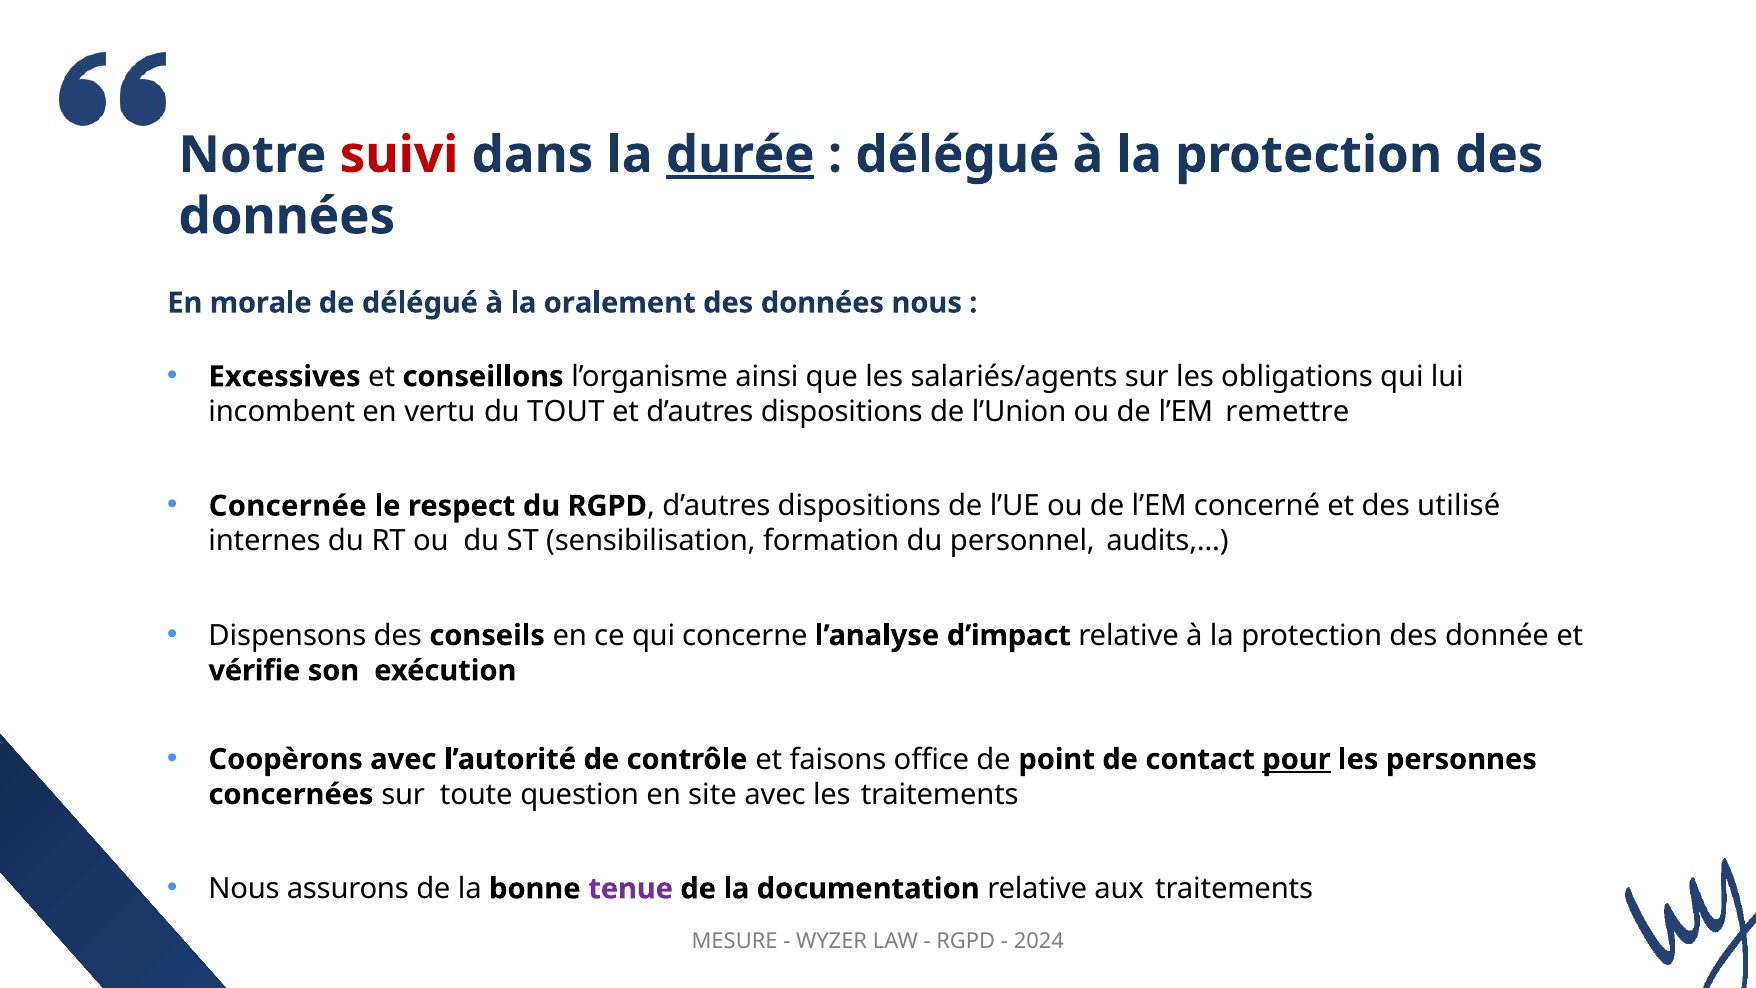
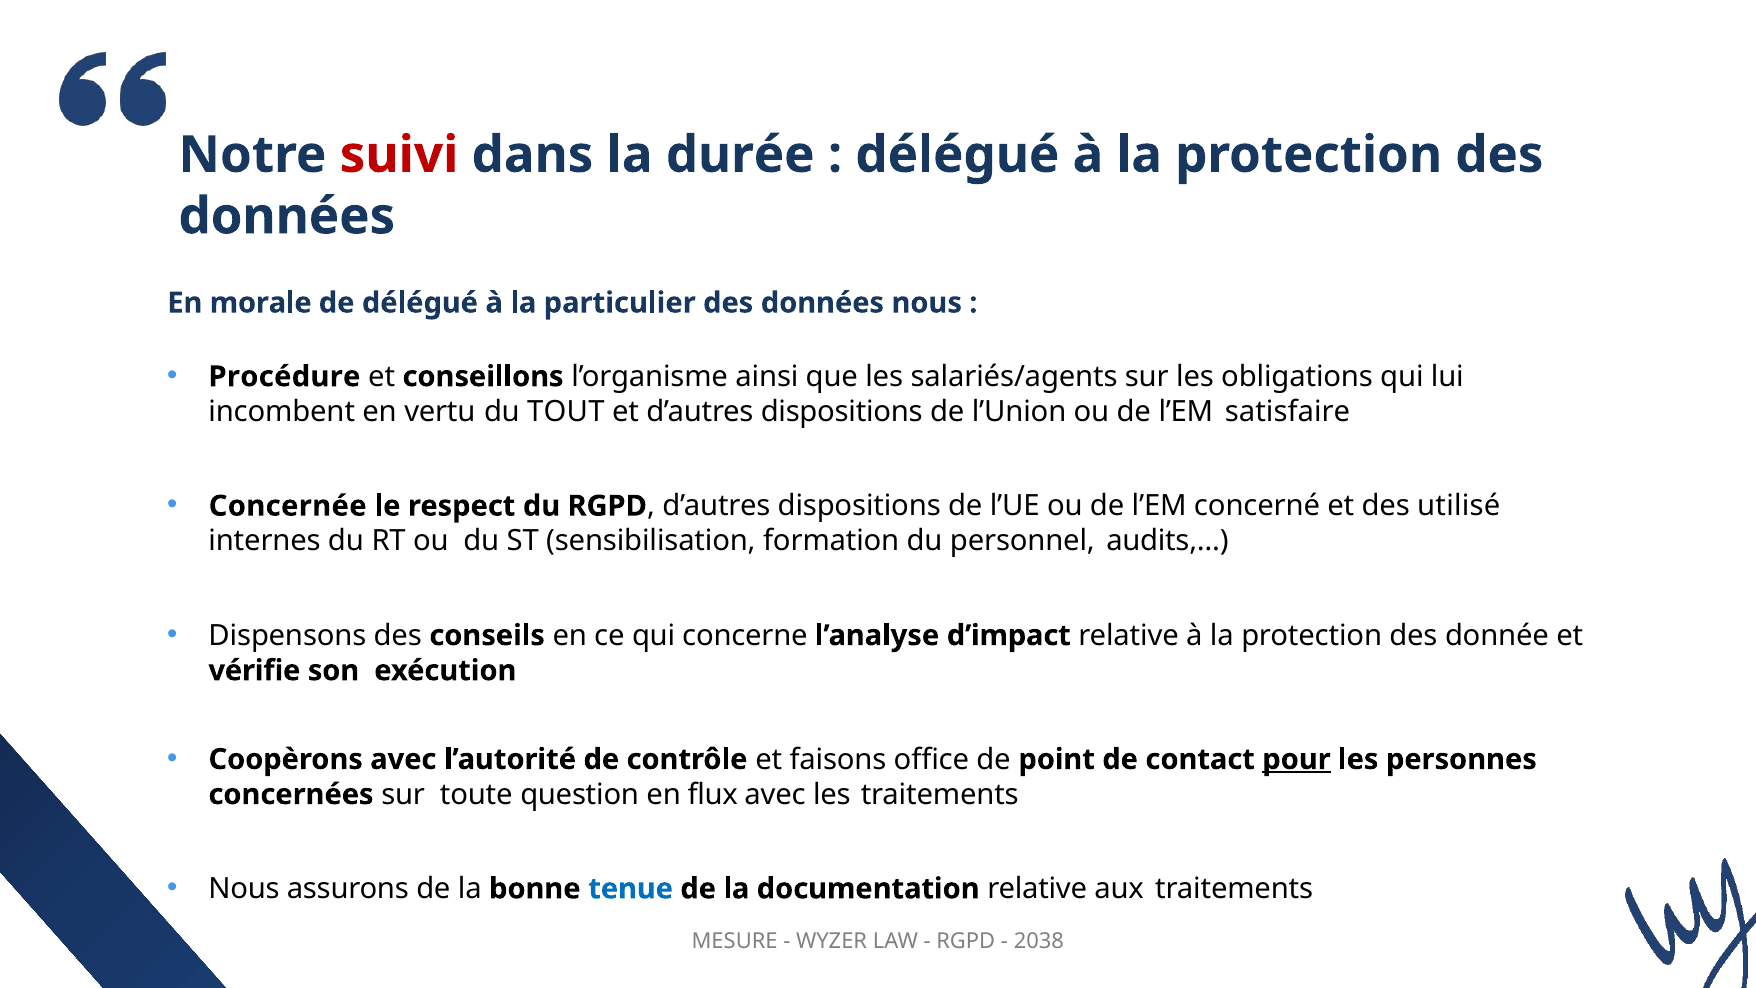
durée underline: present -> none
oralement: oralement -> particulier
Excessives: Excessives -> Procédure
remettre: remettre -> satisfaire
site: site -> flux
tenue colour: purple -> blue
2024: 2024 -> 2038
